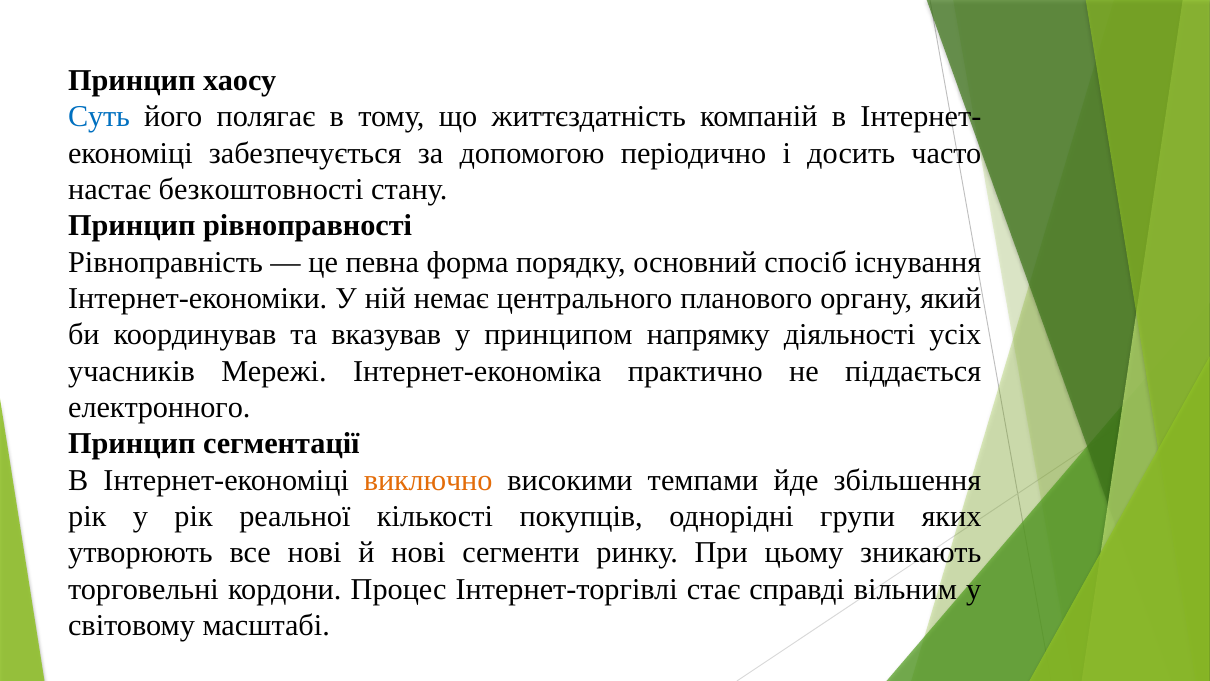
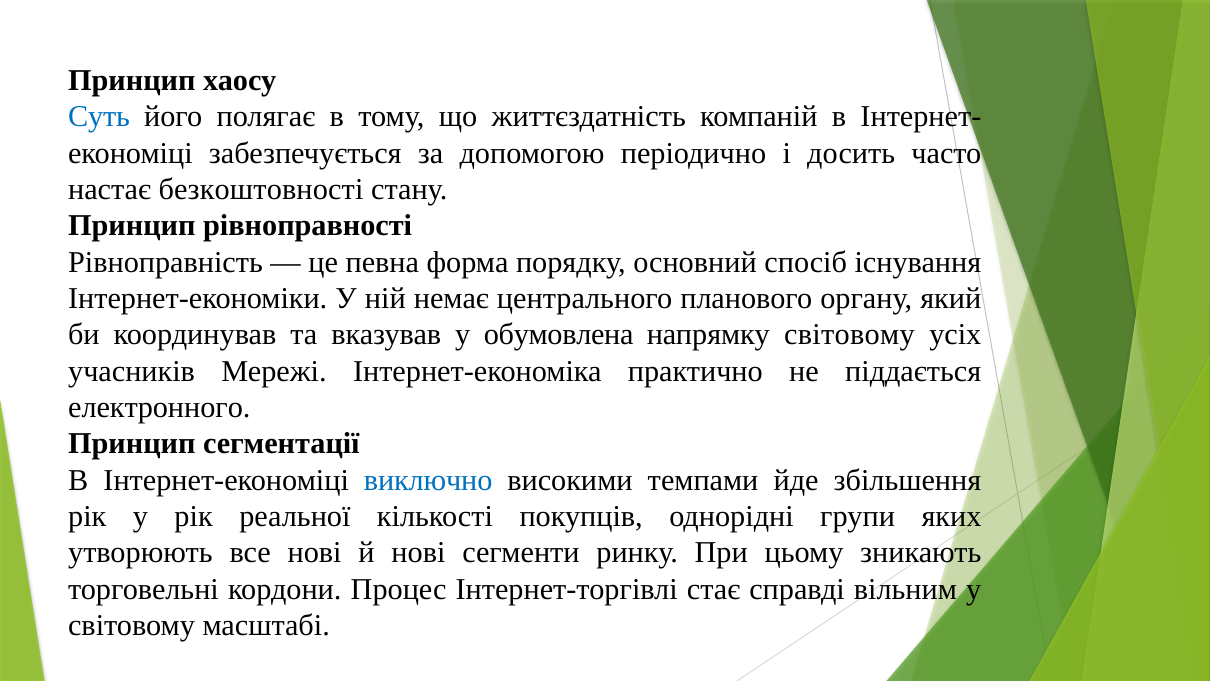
принципом: принципом -> обумовлена
напрямку діяльності: діяльності -> світовому
виключно colour: orange -> blue
